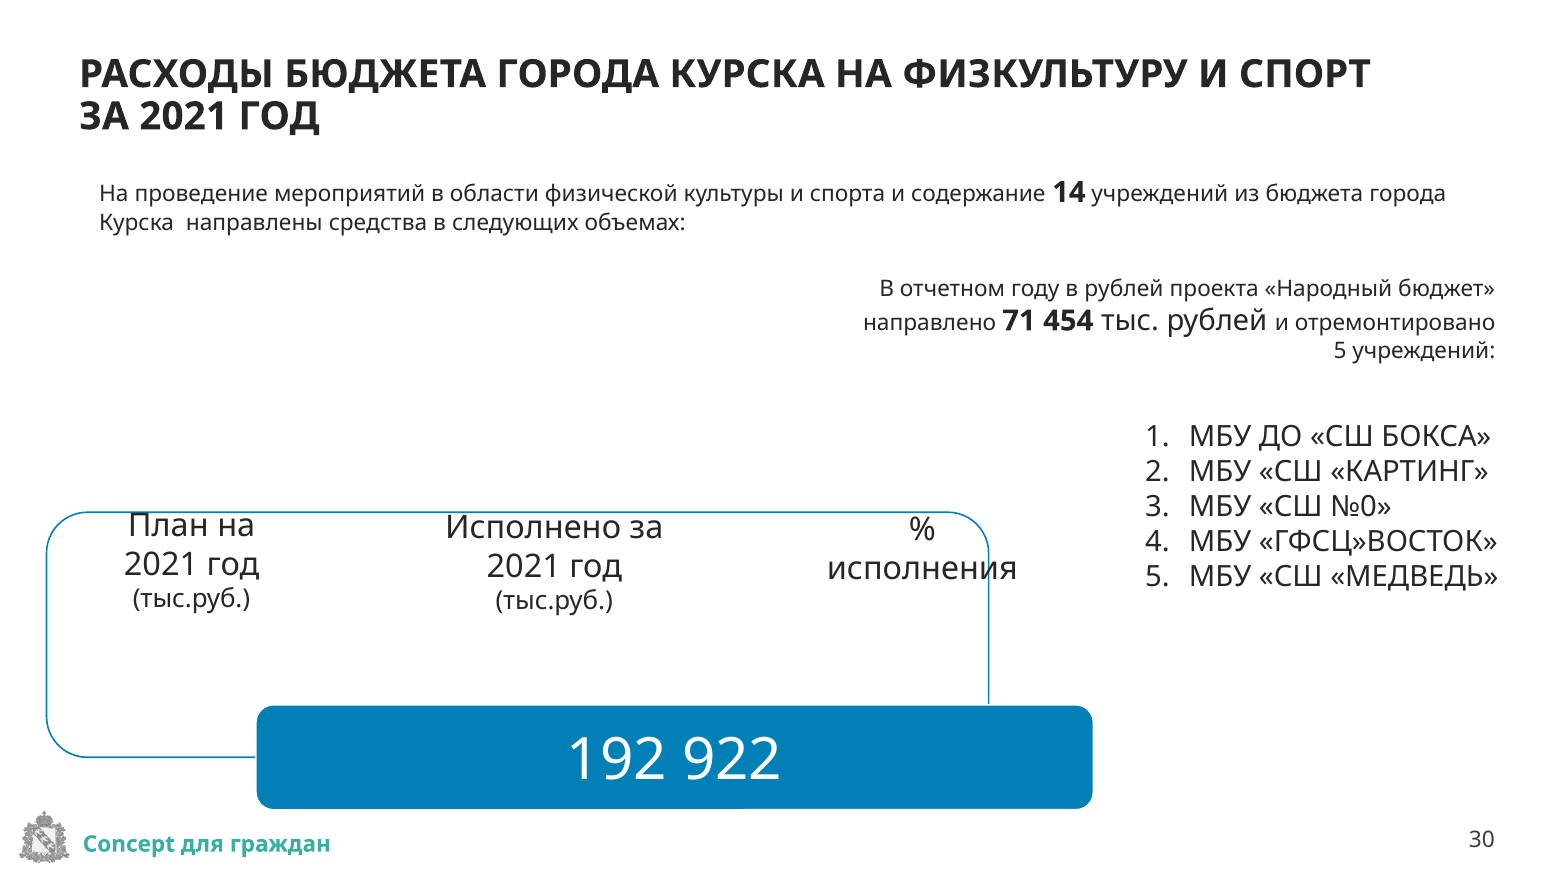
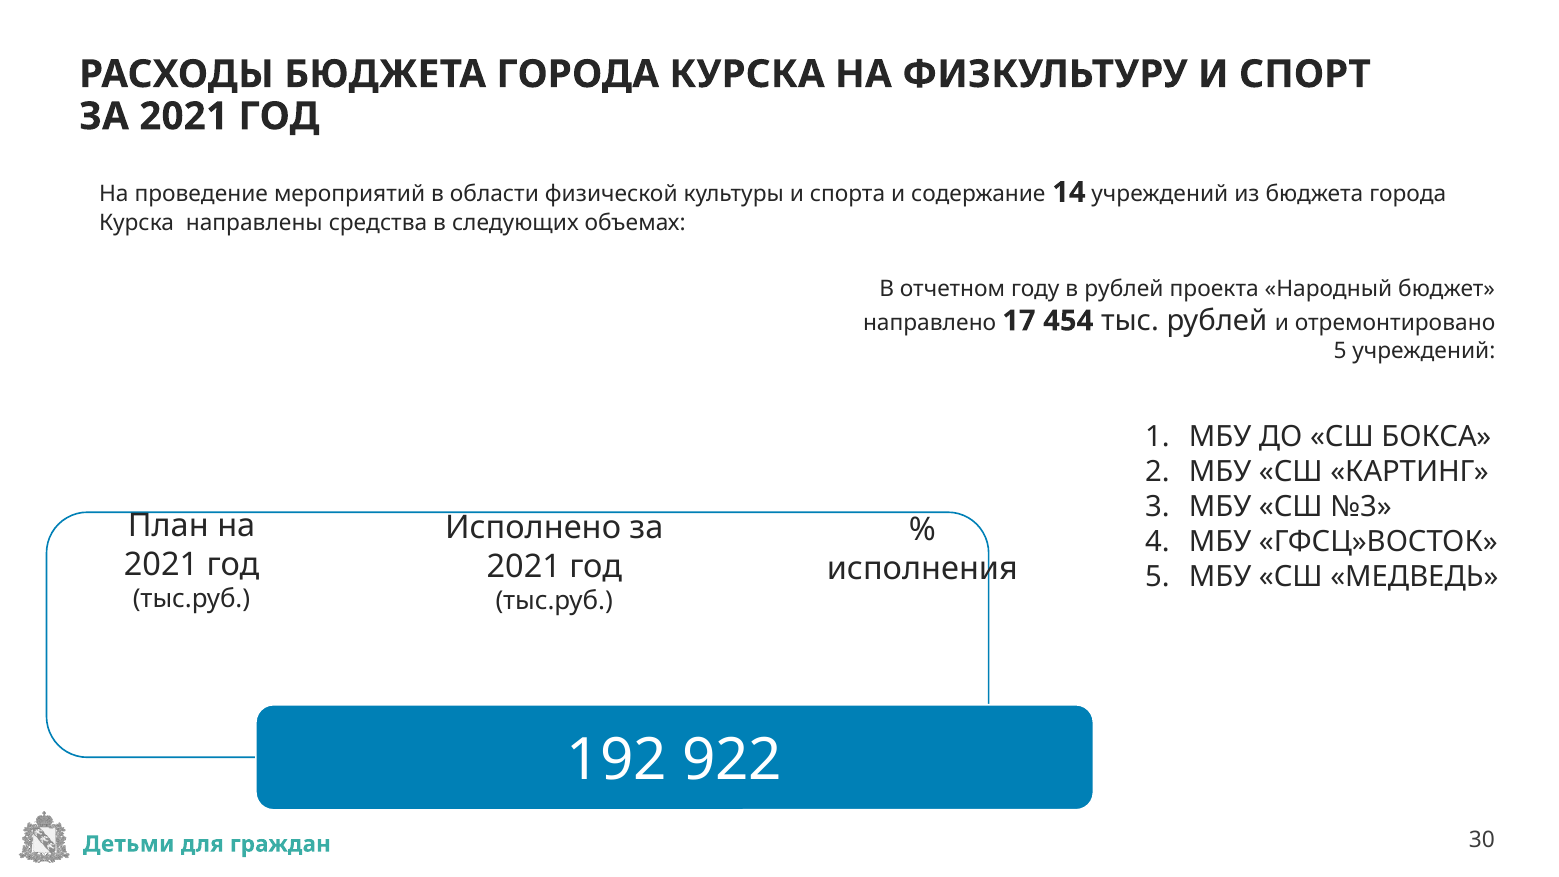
71: 71 -> 17
№0: №0 -> №3
Concept: Concept -> Детьми
